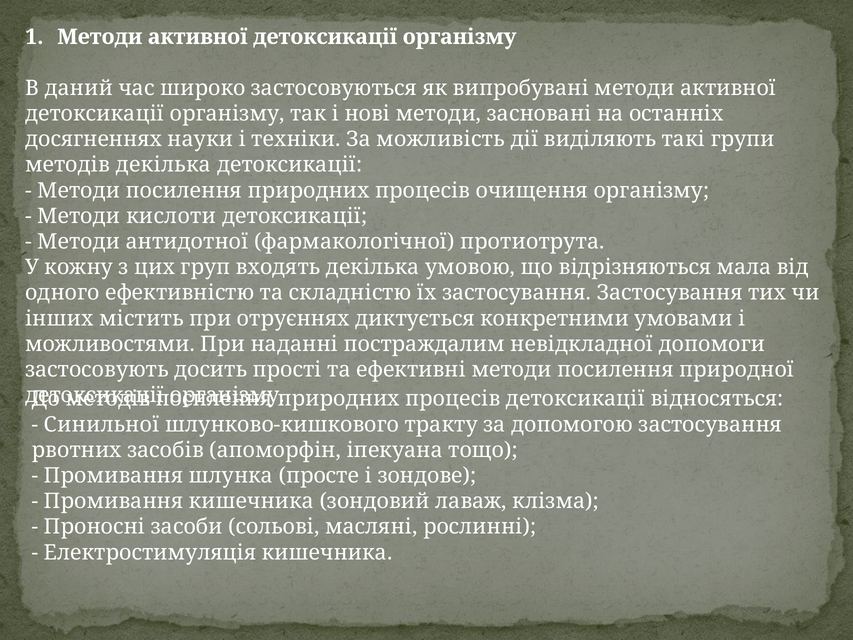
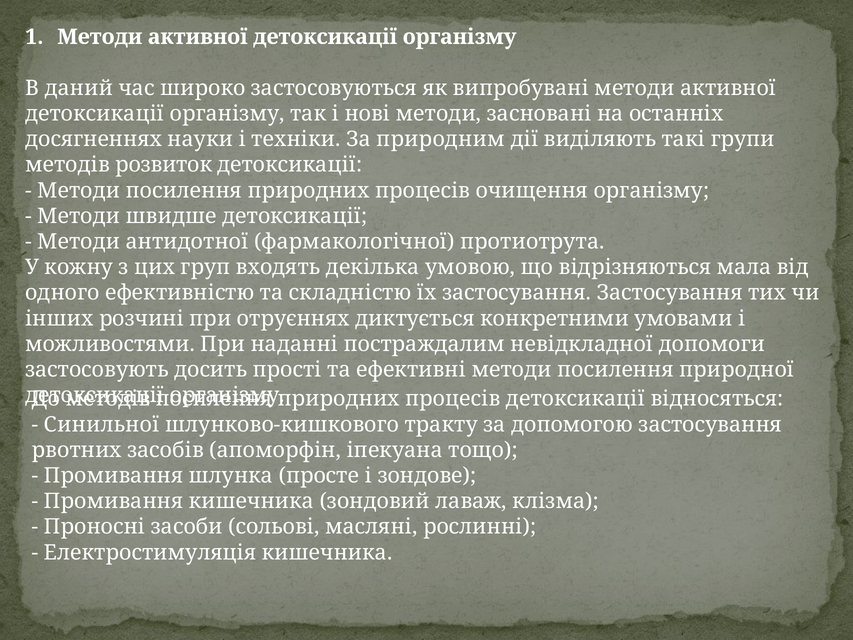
можливість: можливість -> природним
методів декілька: декілька -> розвиток
кислоти: кислоти -> швидше
містить: містить -> розчині
